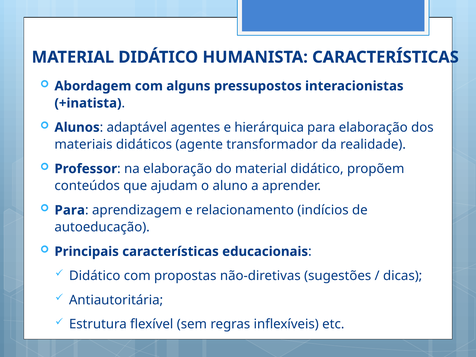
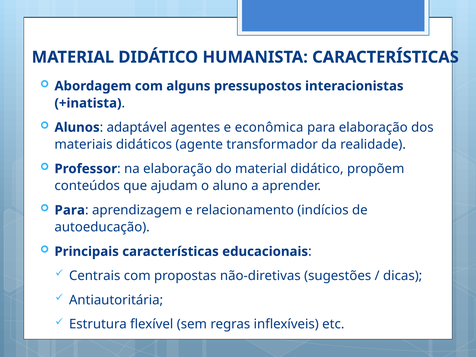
hierárquica: hierárquica -> econômica
Didático at (95, 276): Didático -> Centrais
